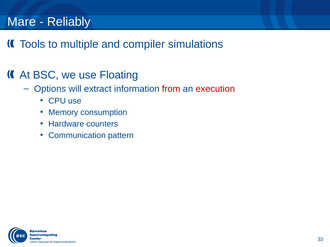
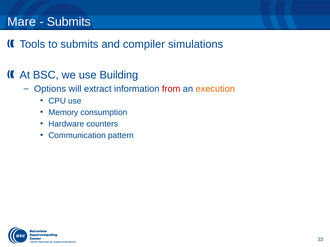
Reliably at (69, 22): Reliably -> Submits
to multiple: multiple -> submits
Floating: Floating -> Building
execution colour: red -> orange
